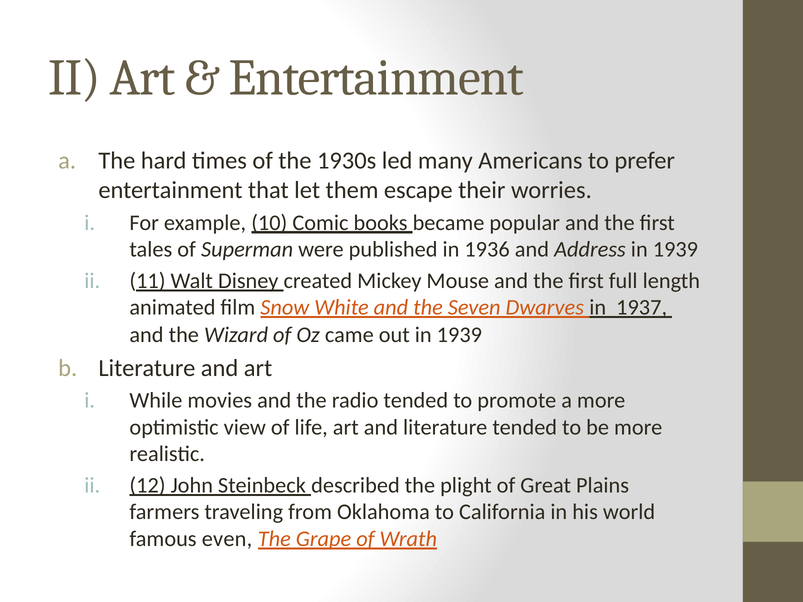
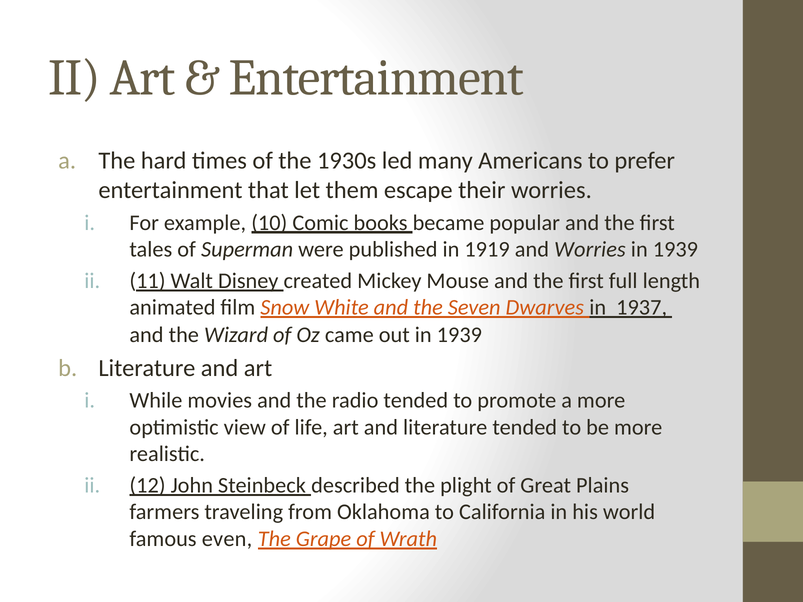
1936: 1936 -> 1919
and Address: Address -> Worries
